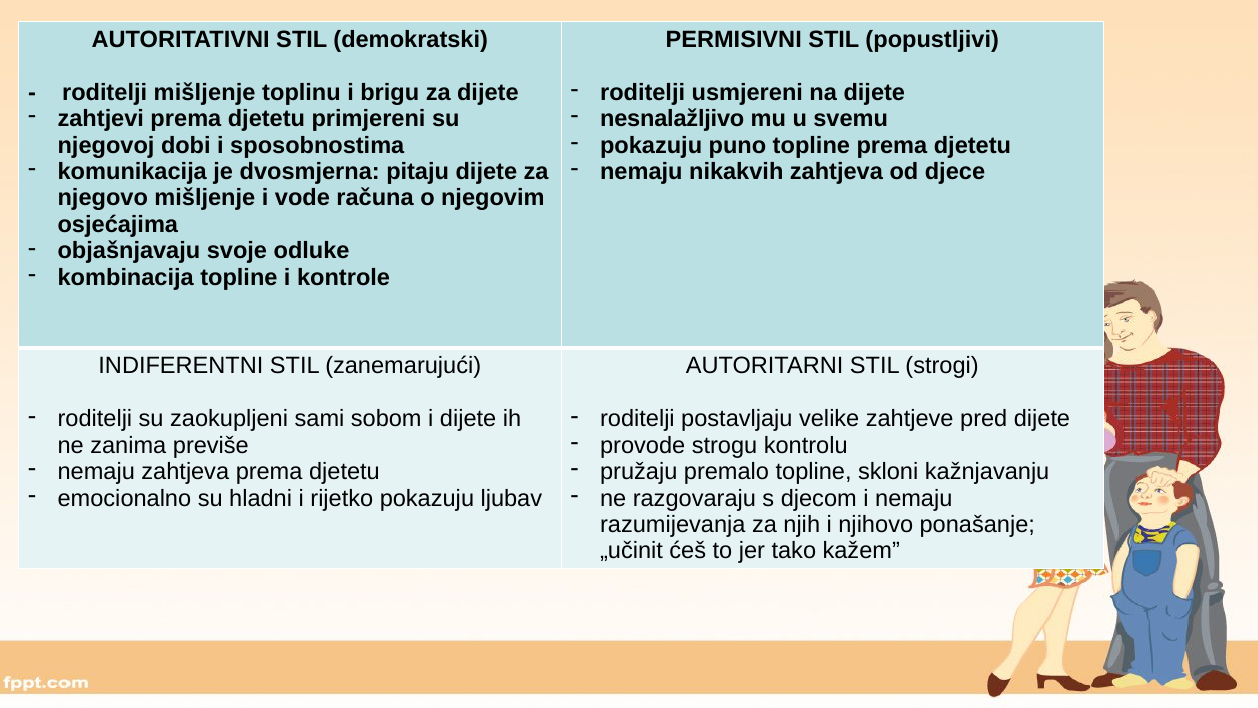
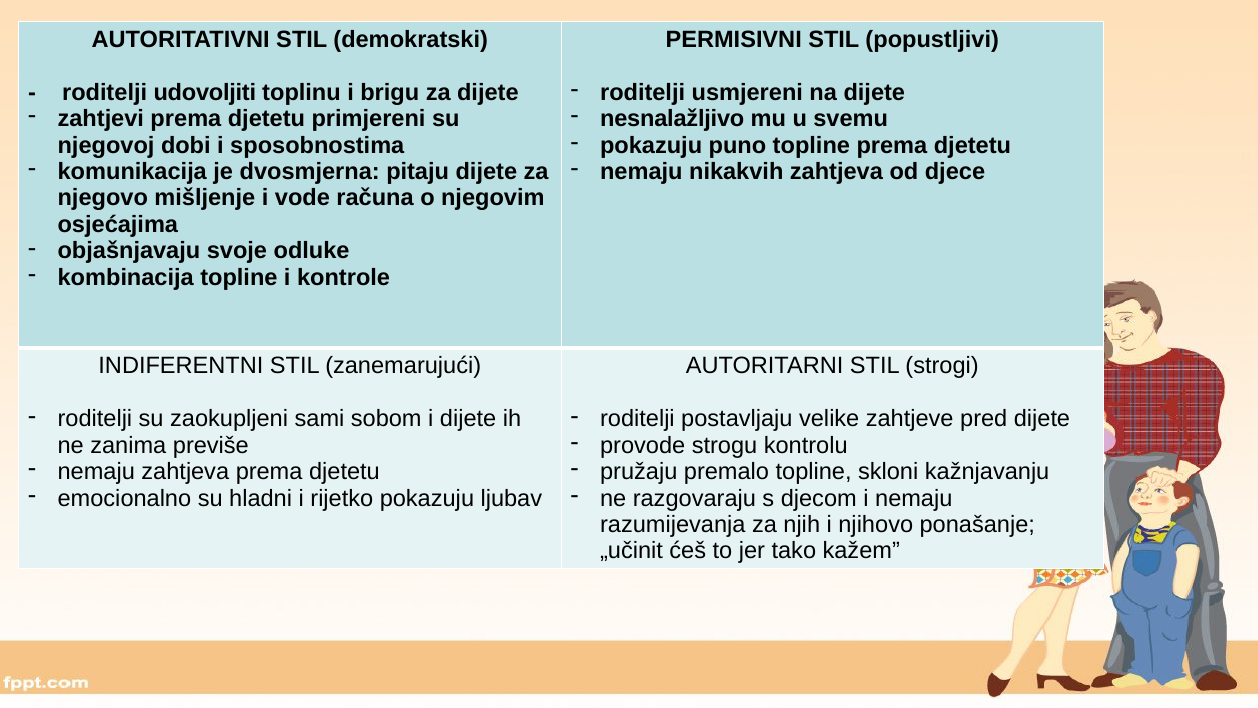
roditelji mišljenje: mišljenje -> udovoljiti
